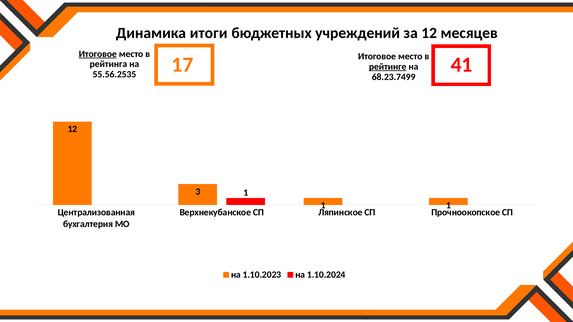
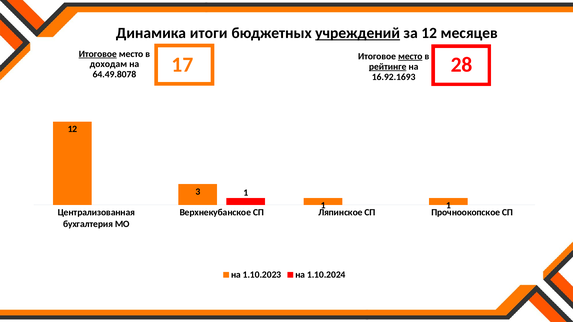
учреждений underline: none -> present
место at (410, 56) underline: none -> present
41: 41 -> 28
рейтинга: рейтинга -> доходам
55.56.2535: 55.56.2535 -> 64.49.8078
68.23.7499: 68.23.7499 -> 16.92.1693
